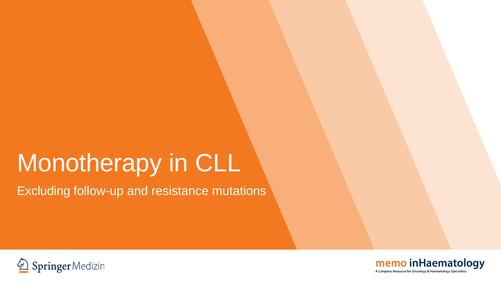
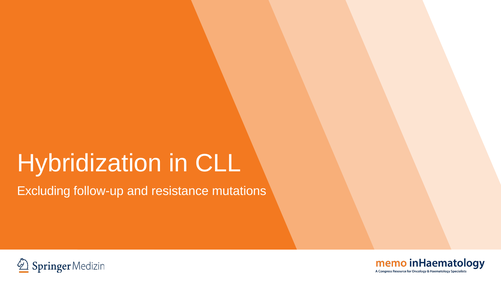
Monotherapy: Monotherapy -> Hybridization
